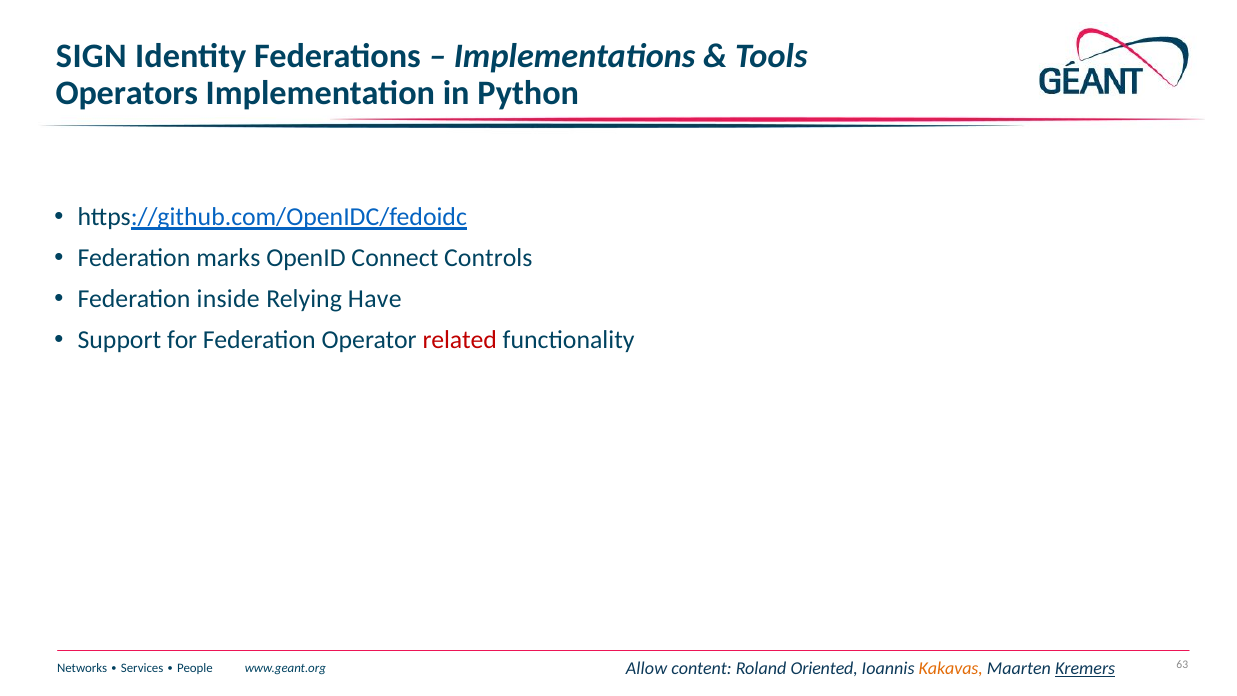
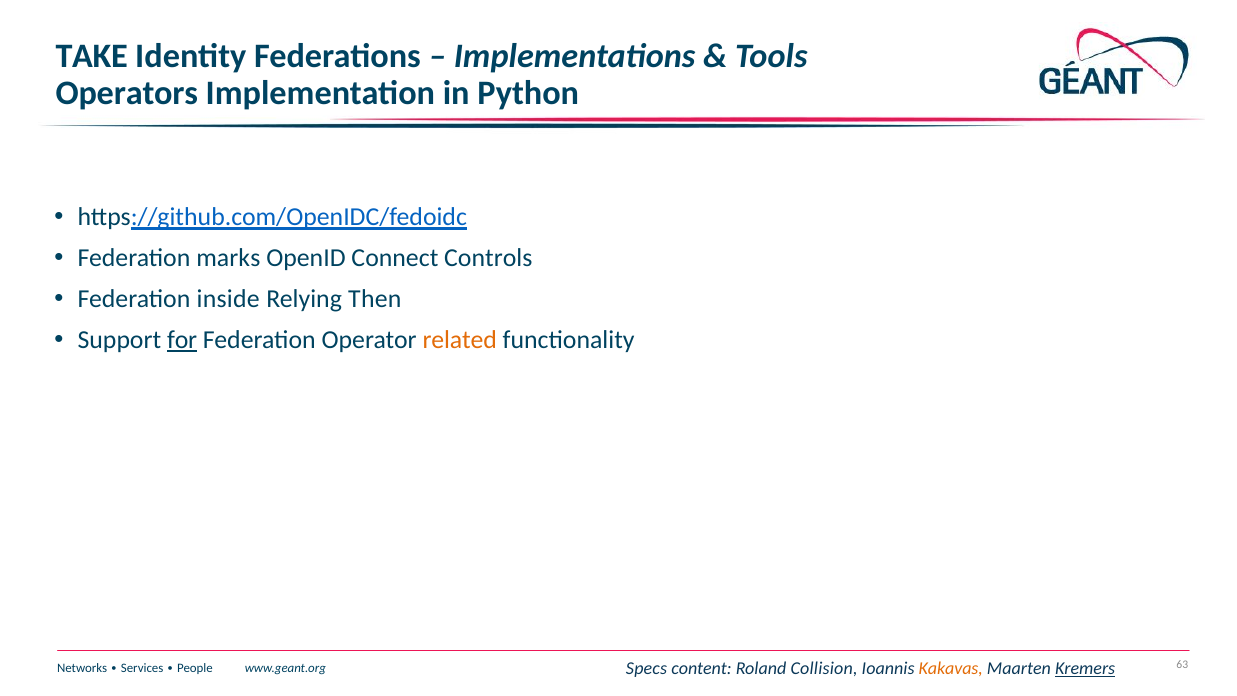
SIGN: SIGN -> TAKE
Have: Have -> Then
for underline: none -> present
related colour: red -> orange
Allow: Allow -> Specs
Oriented: Oriented -> Collision
